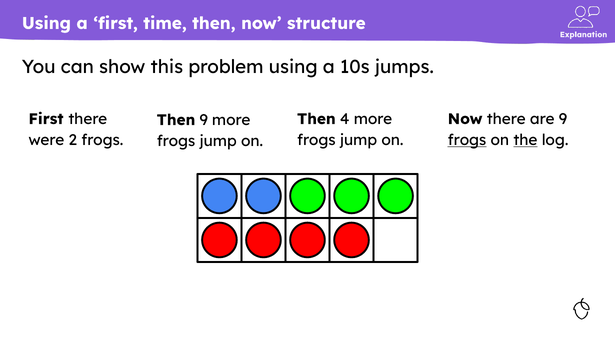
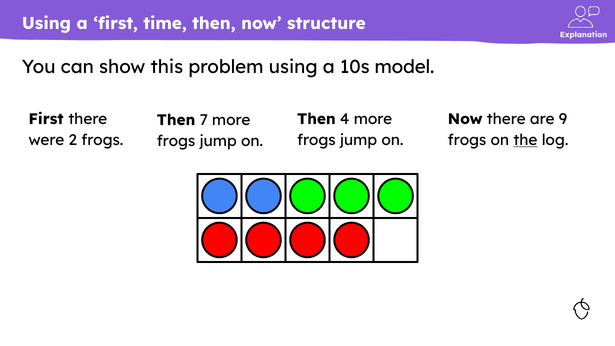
jumps: jumps -> model
Then 9: 9 -> 7
frogs at (467, 140) underline: present -> none
